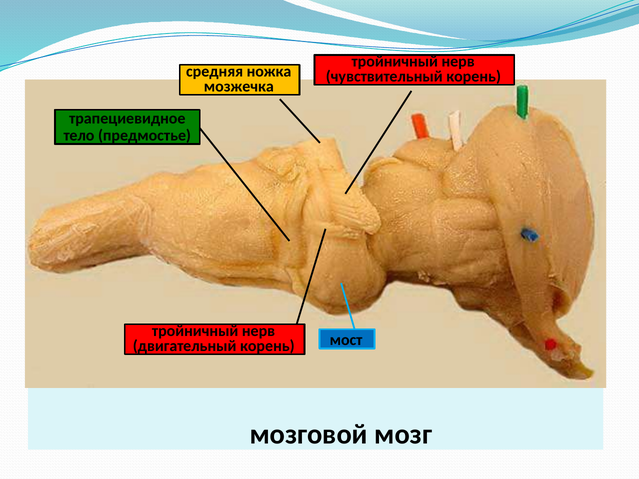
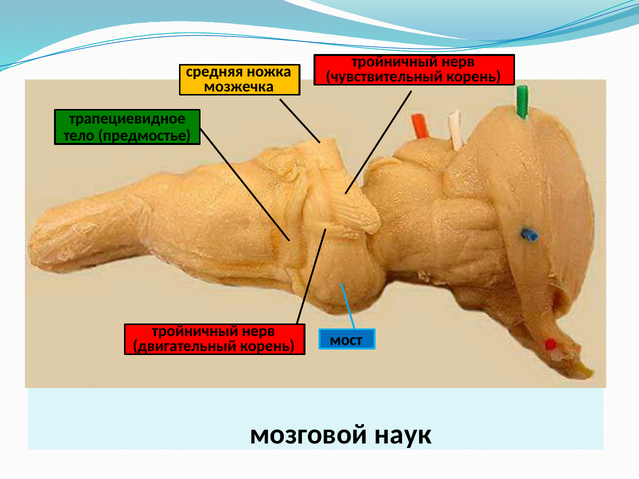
мозг: мозг -> наук
